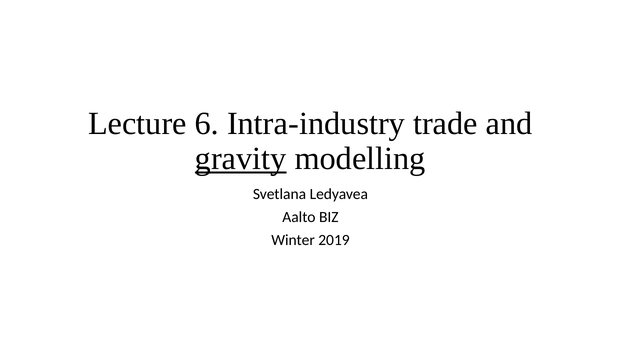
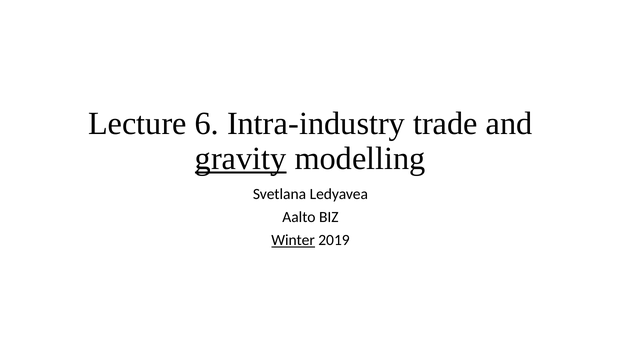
Winter underline: none -> present
